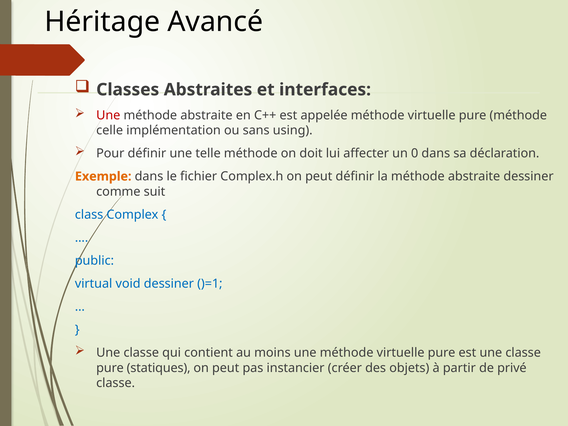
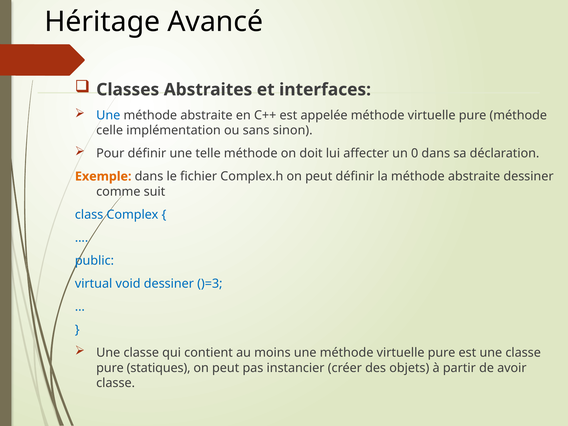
Une at (108, 115) colour: red -> blue
using: using -> sinon
)=1: )=1 -> )=3
privé: privé -> avoir
